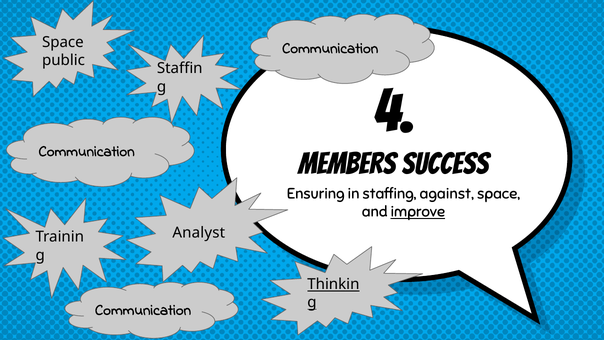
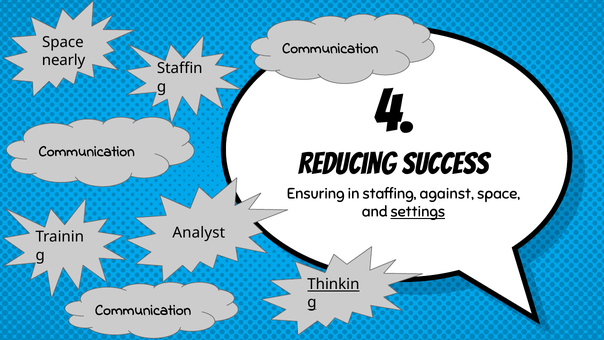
public: public -> nearly
Members: Members -> Reducing
improve: improve -> settings
